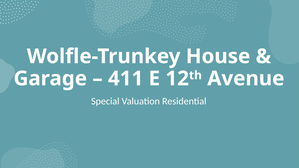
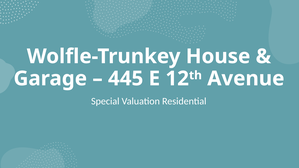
411: 411 -> 445
